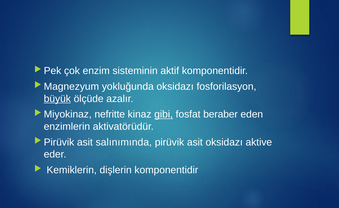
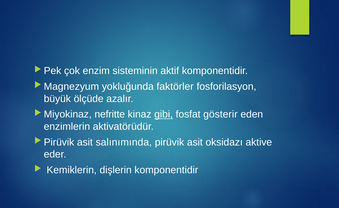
yokluğunda oksidazı: oksidazı -> faktörler
büyük underline: present -> none
beraber: beraber -> gösterir
